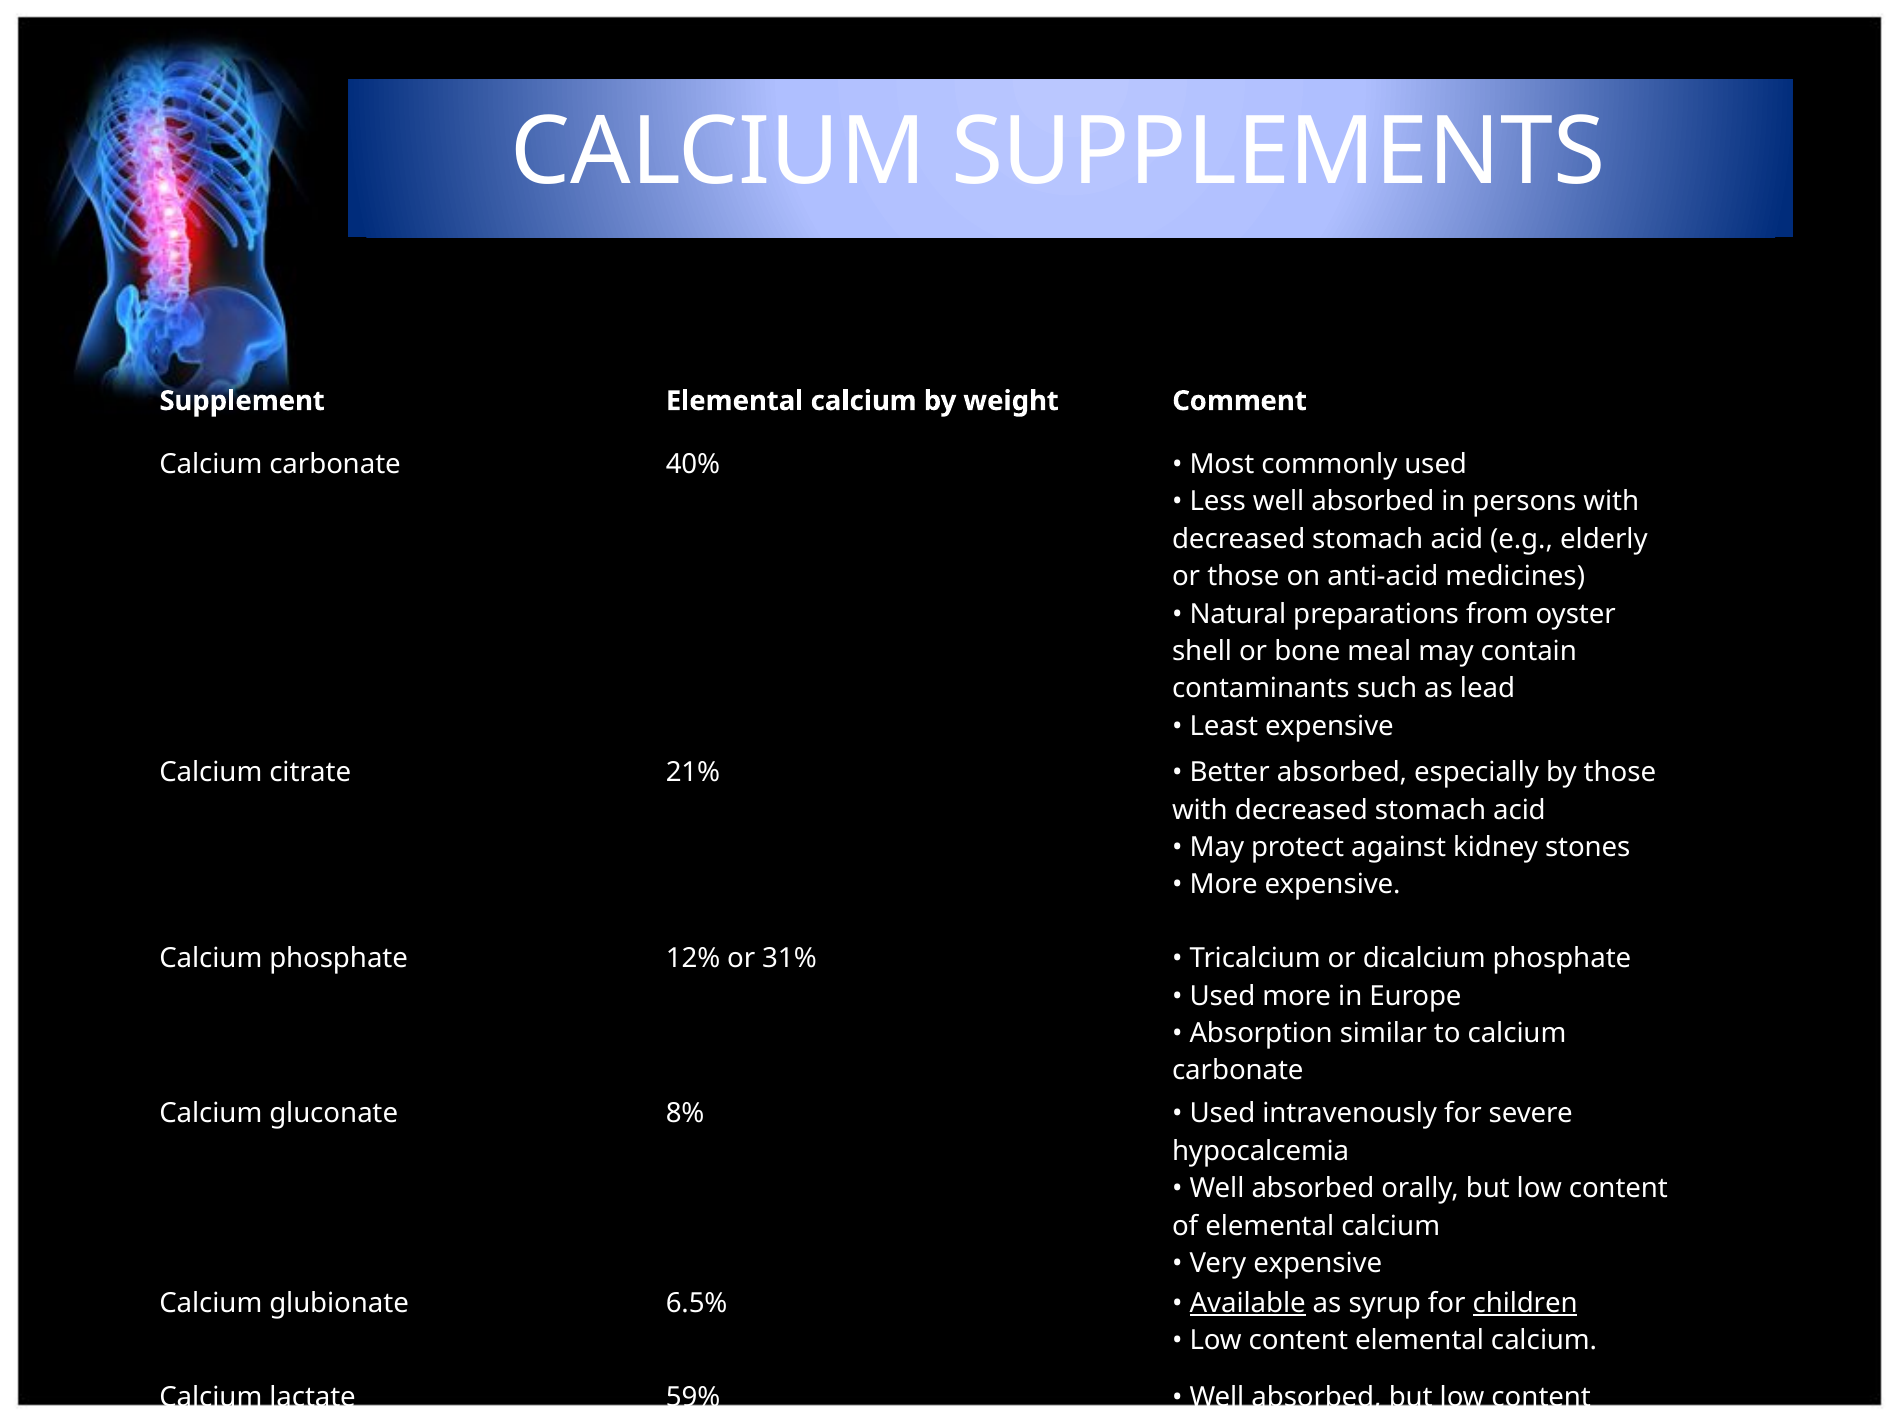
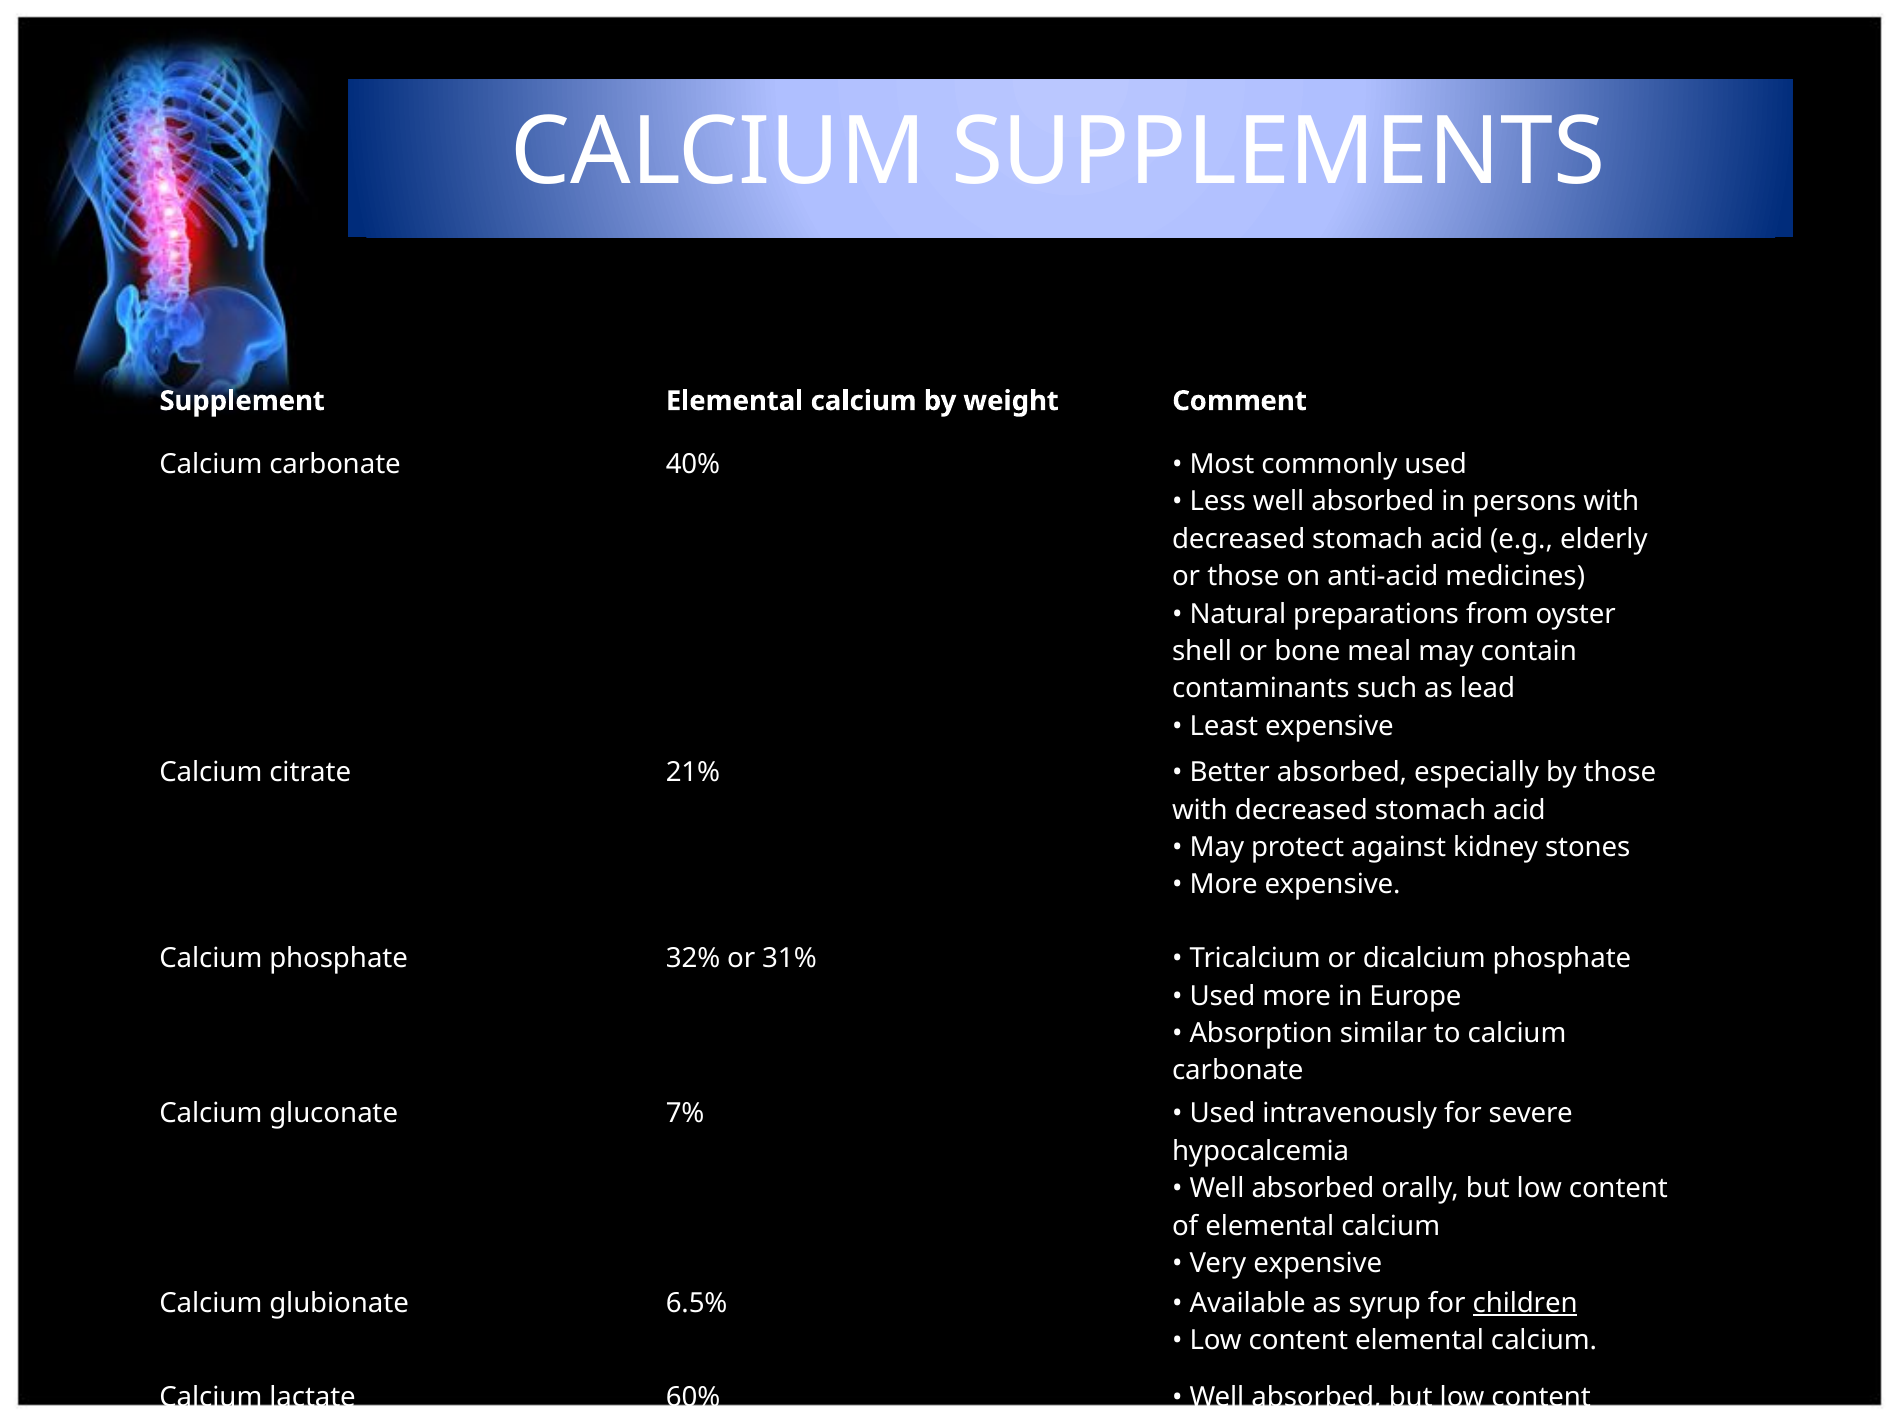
12%: 12% -> 32%
8%: 8% -> 7%
Available underline: present -> none
59%: 59% -> 60%
